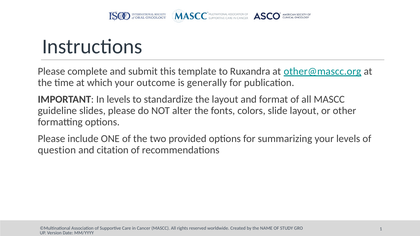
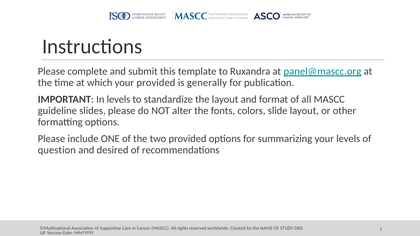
other@mascc.org: other@mascc.org -> panel@mascc.org
your outcome: outcome -> provided
citation: citation -> desired
